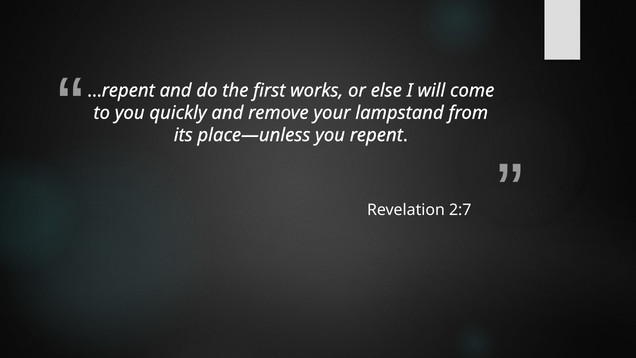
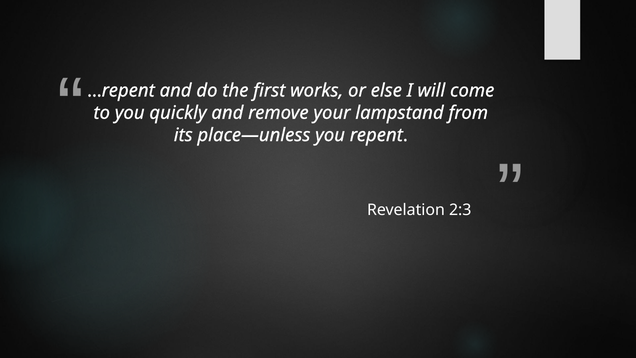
2:7: 2:7 -> 2:3
